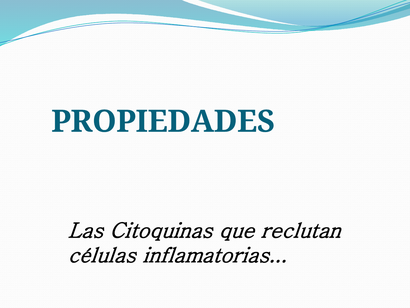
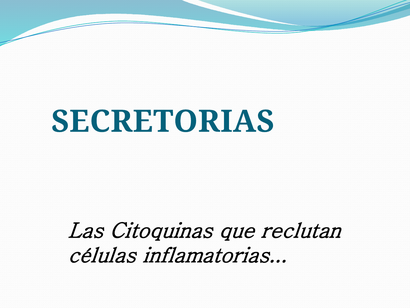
PROPIEDADES: PROPIEDADES -> SECRETORIAS
